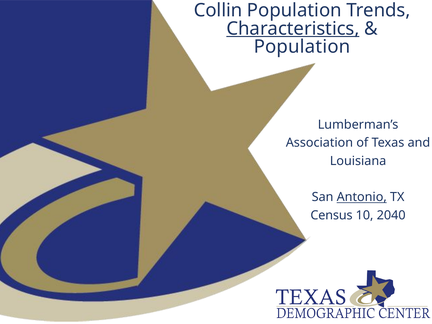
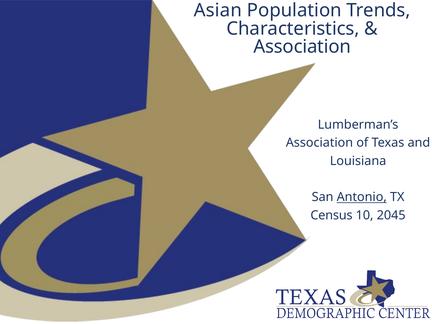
Collin: Collin -> Asian
Characteristics underline: present -> none
Population at (302, 47): Population -> Association
2040: 2040 -> 2045
